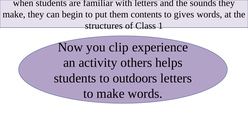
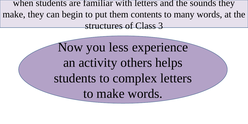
gives: gives -> many
1: 1 -> 3
clip: clip -> less
outdoors: outdoors -> complex
